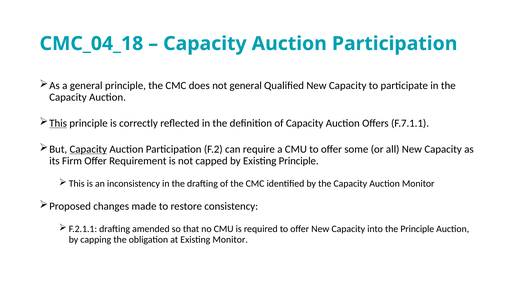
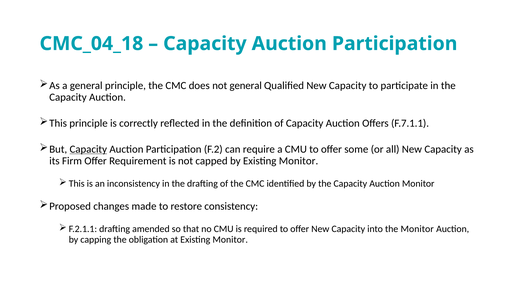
This underline: present -> none
by Existing Principle: Principle -> Monitor
the Principle: Principle -> Monitor
